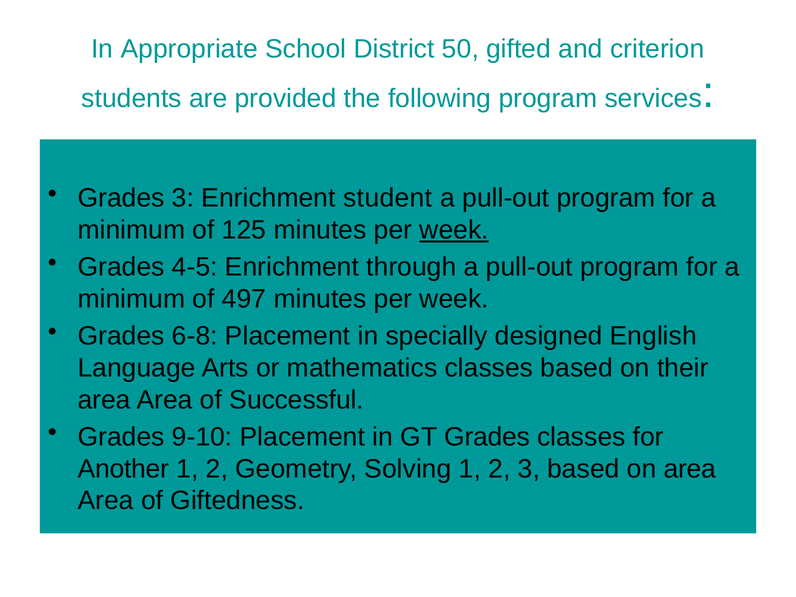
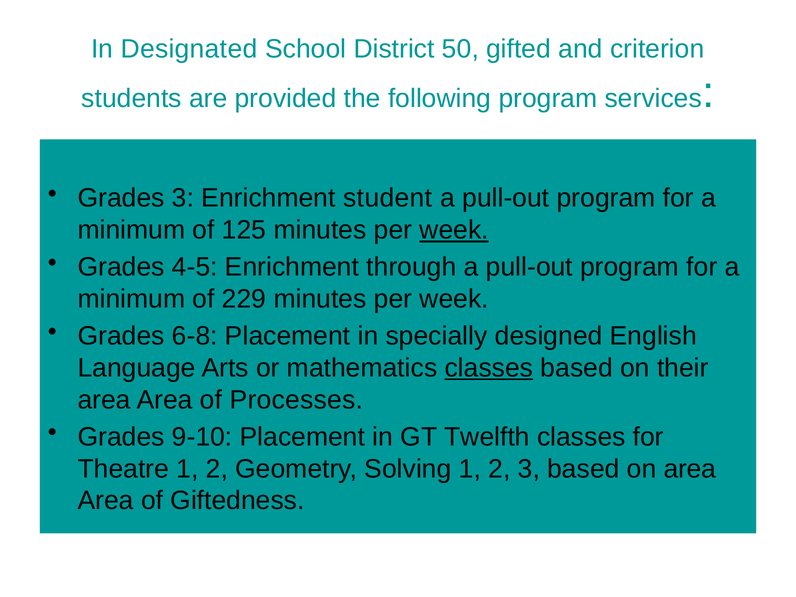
Appropriate: Appropriate -> Designated
497: 497 -> 229
classes at (489, 368) underline: none -> present
Successful: Successful -> Processes
GT Grades: Grades -> Twelfth
Another: Another -> Theatre
